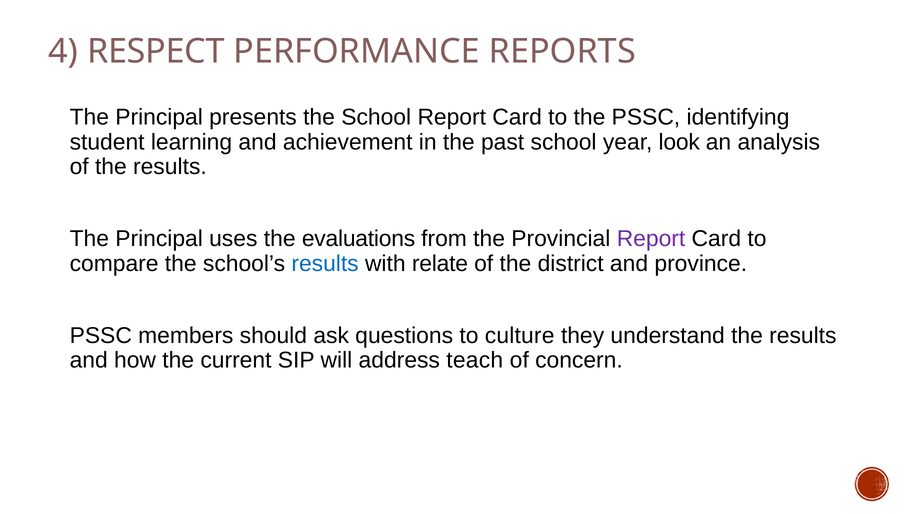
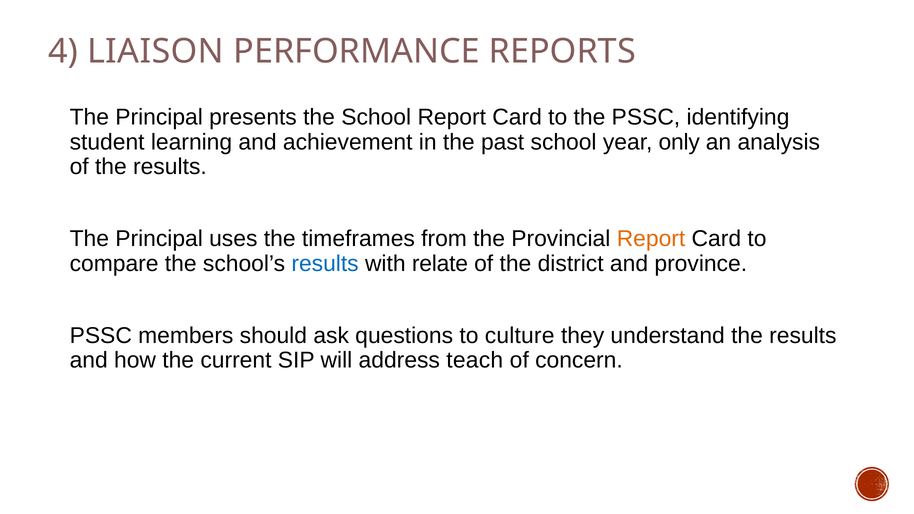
RESPECT: RESPECT -> LIAISON
look: look -> only
evaluations: evaluations -> timeframes
Report at (651, 239) colour: purple -> orange
